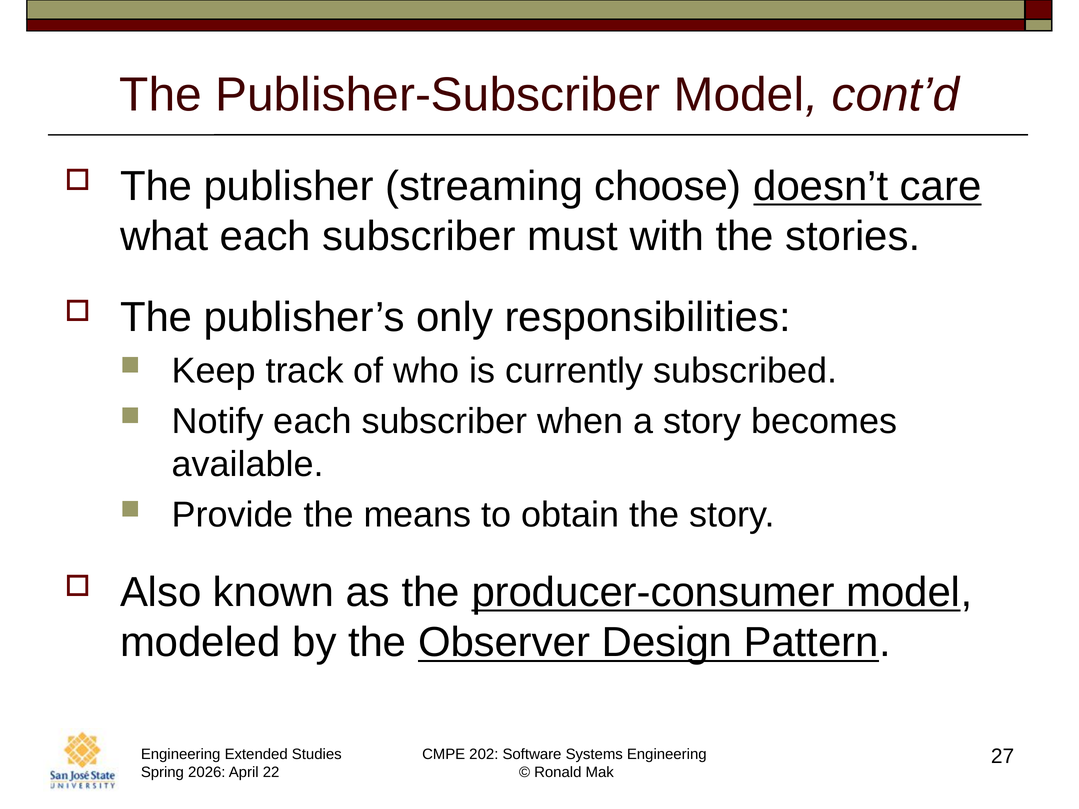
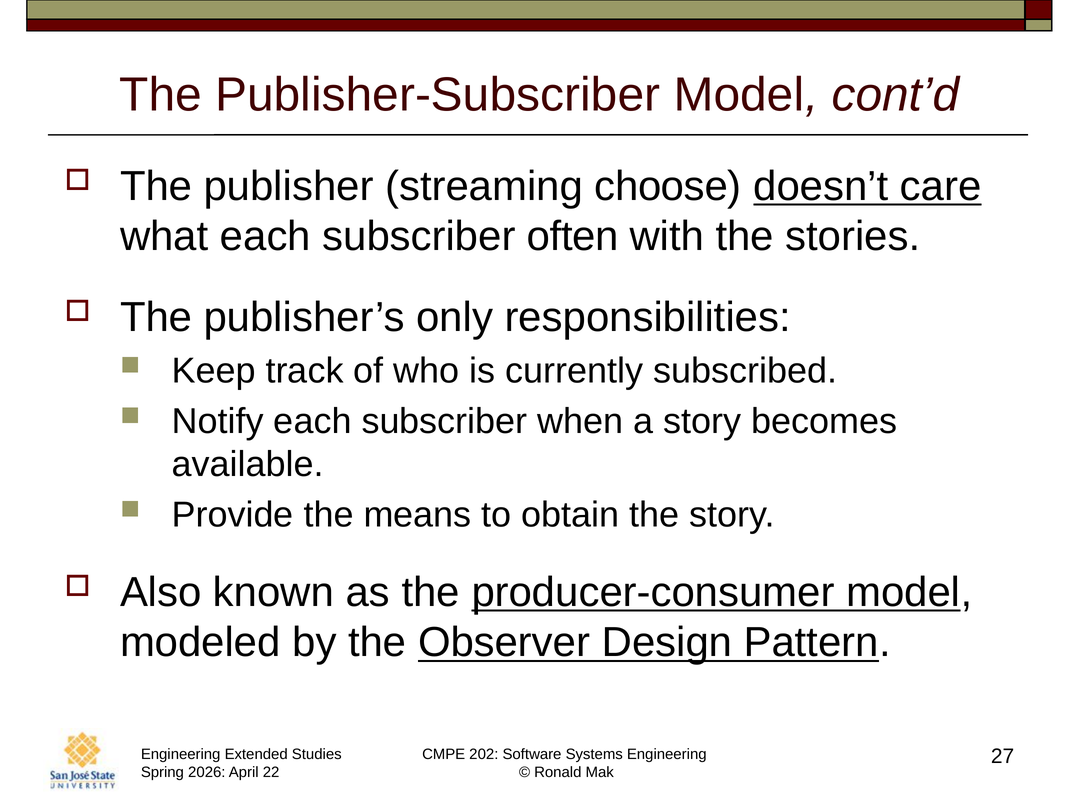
must: must -> often
